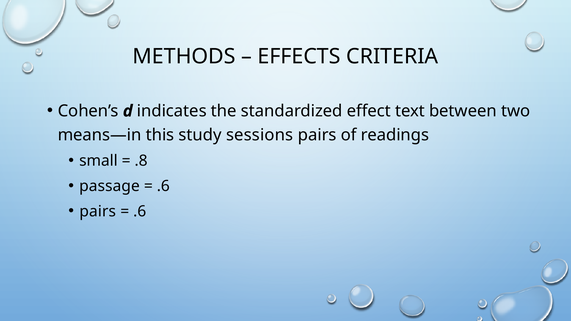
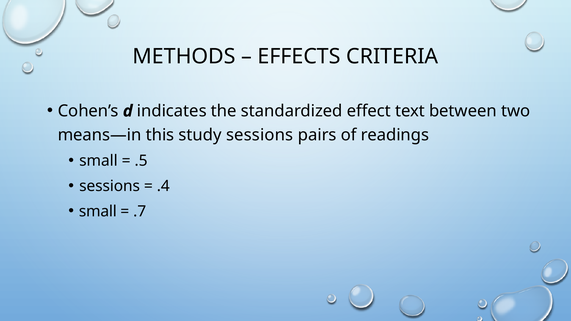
.8: .8 -> .5
passage at (109, 186): passage -> sessions
.6 at (163, 186): .6 -> .4
pairs at (98, 211): pairs -> small
.6 at (140, 211): .6 -> .7
